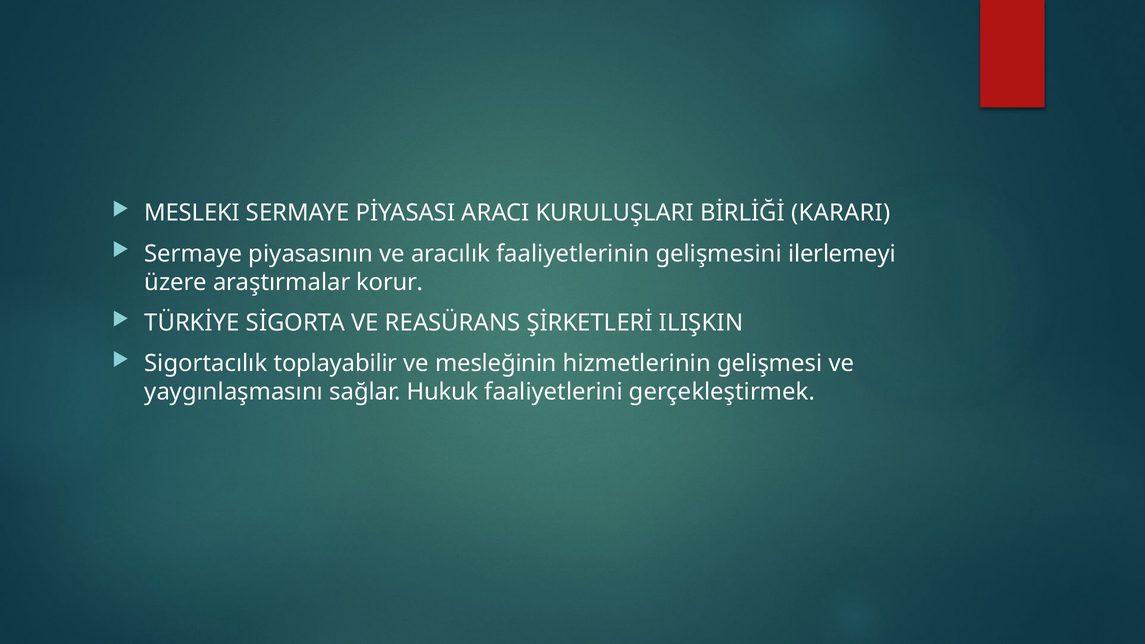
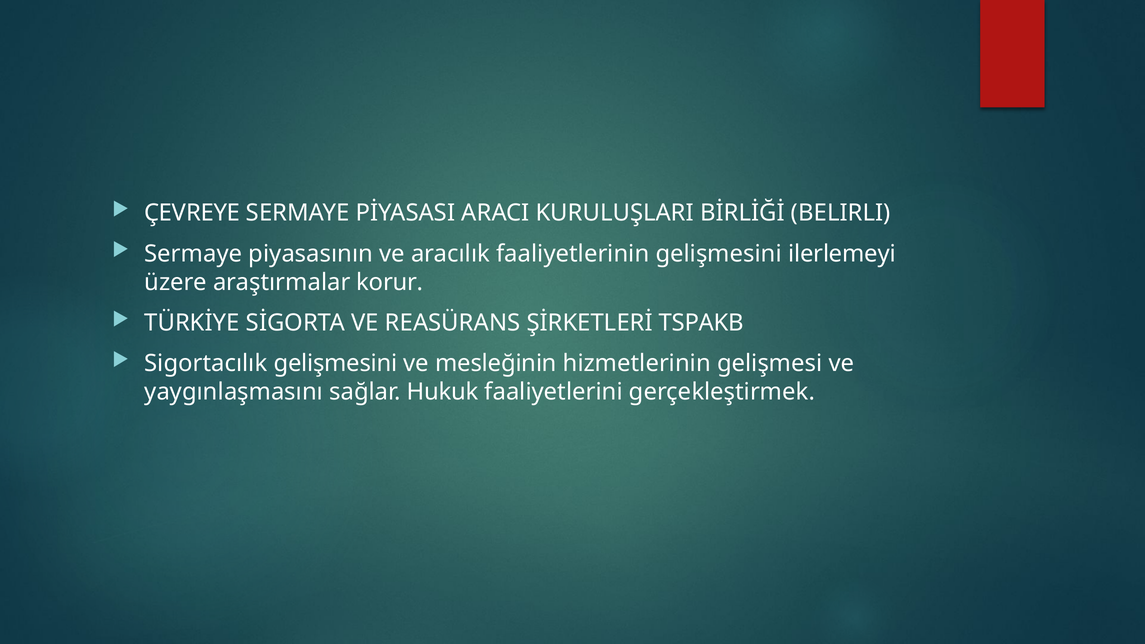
MESLEKI: MESLEKI -> ÇEVREYE
KARARI: KARARI -> BELIRLI
ILIŞKIN: ILIŞKIN -> TSPAKB
Sigortacılık toplayabilir: toplayabilir -> gelişmesini
